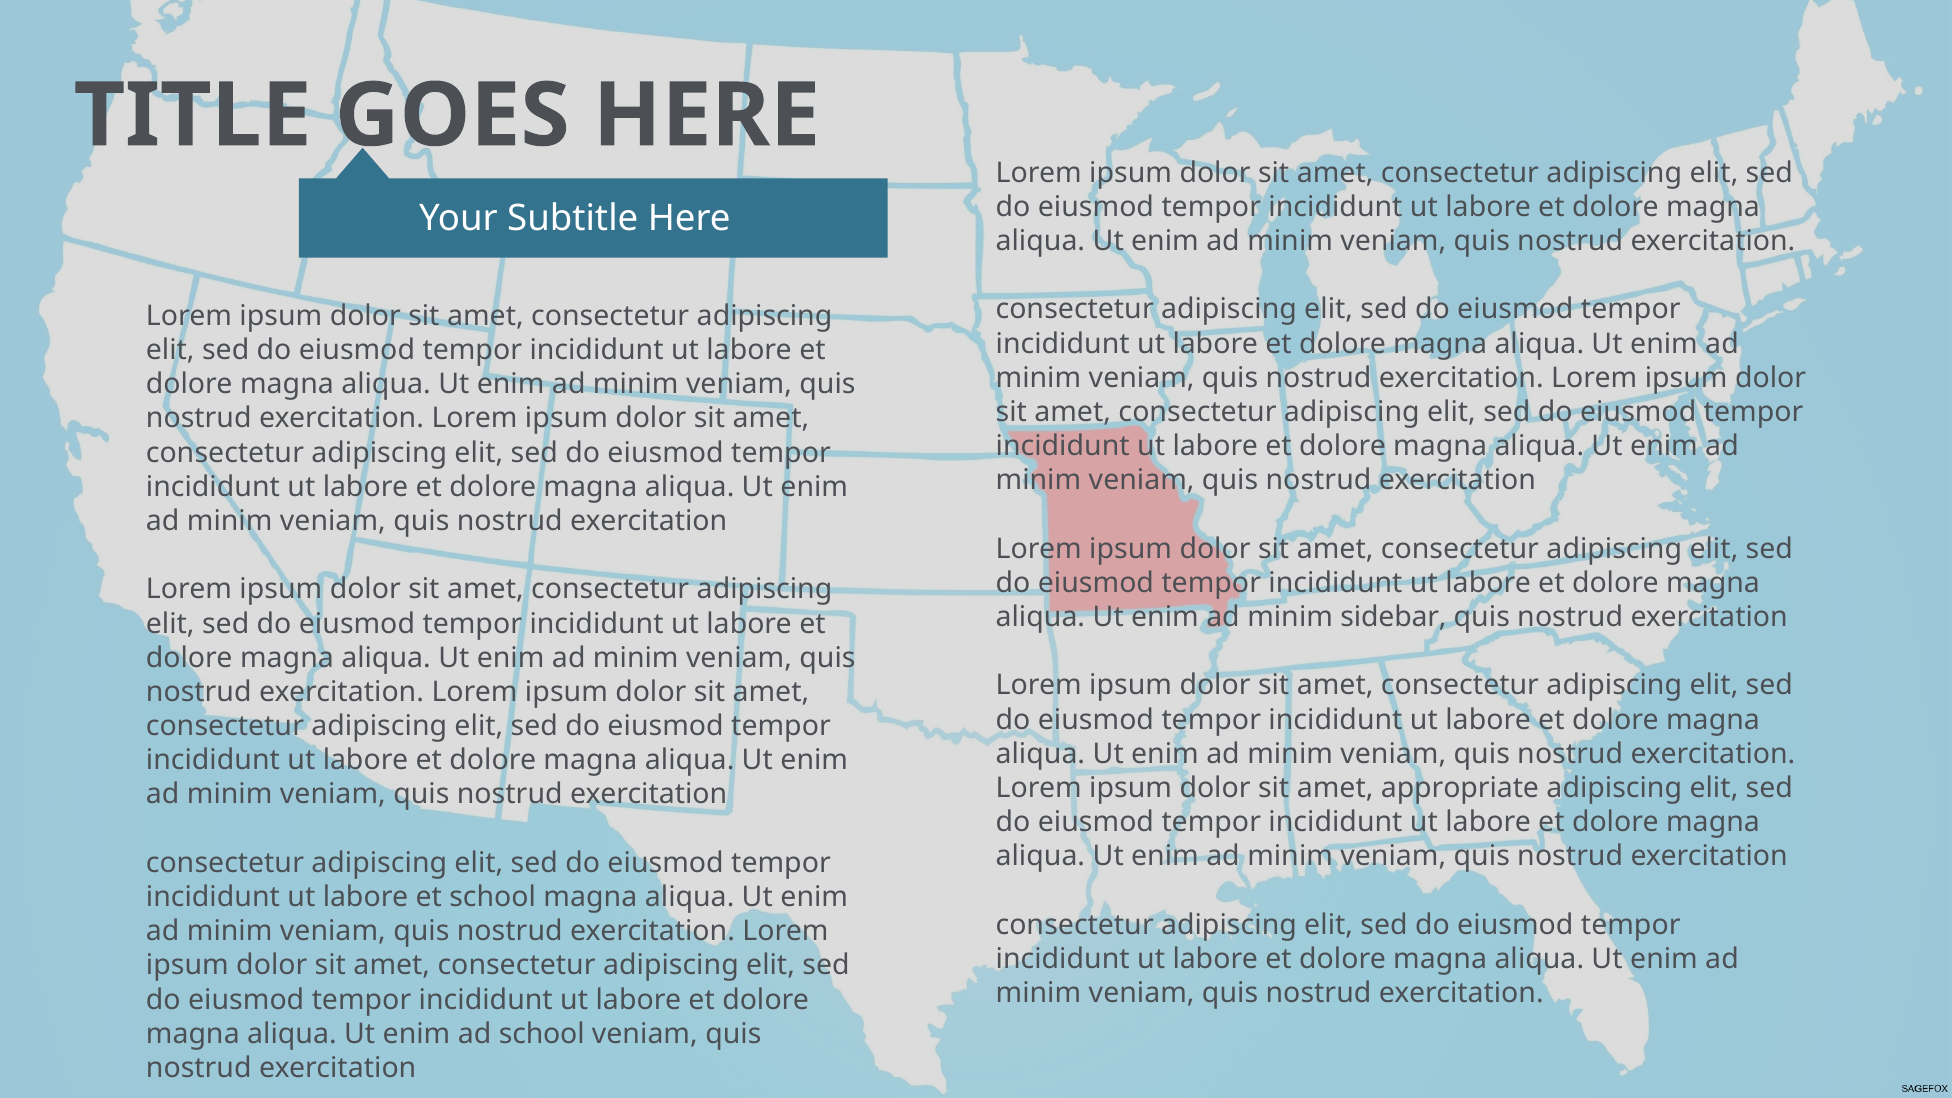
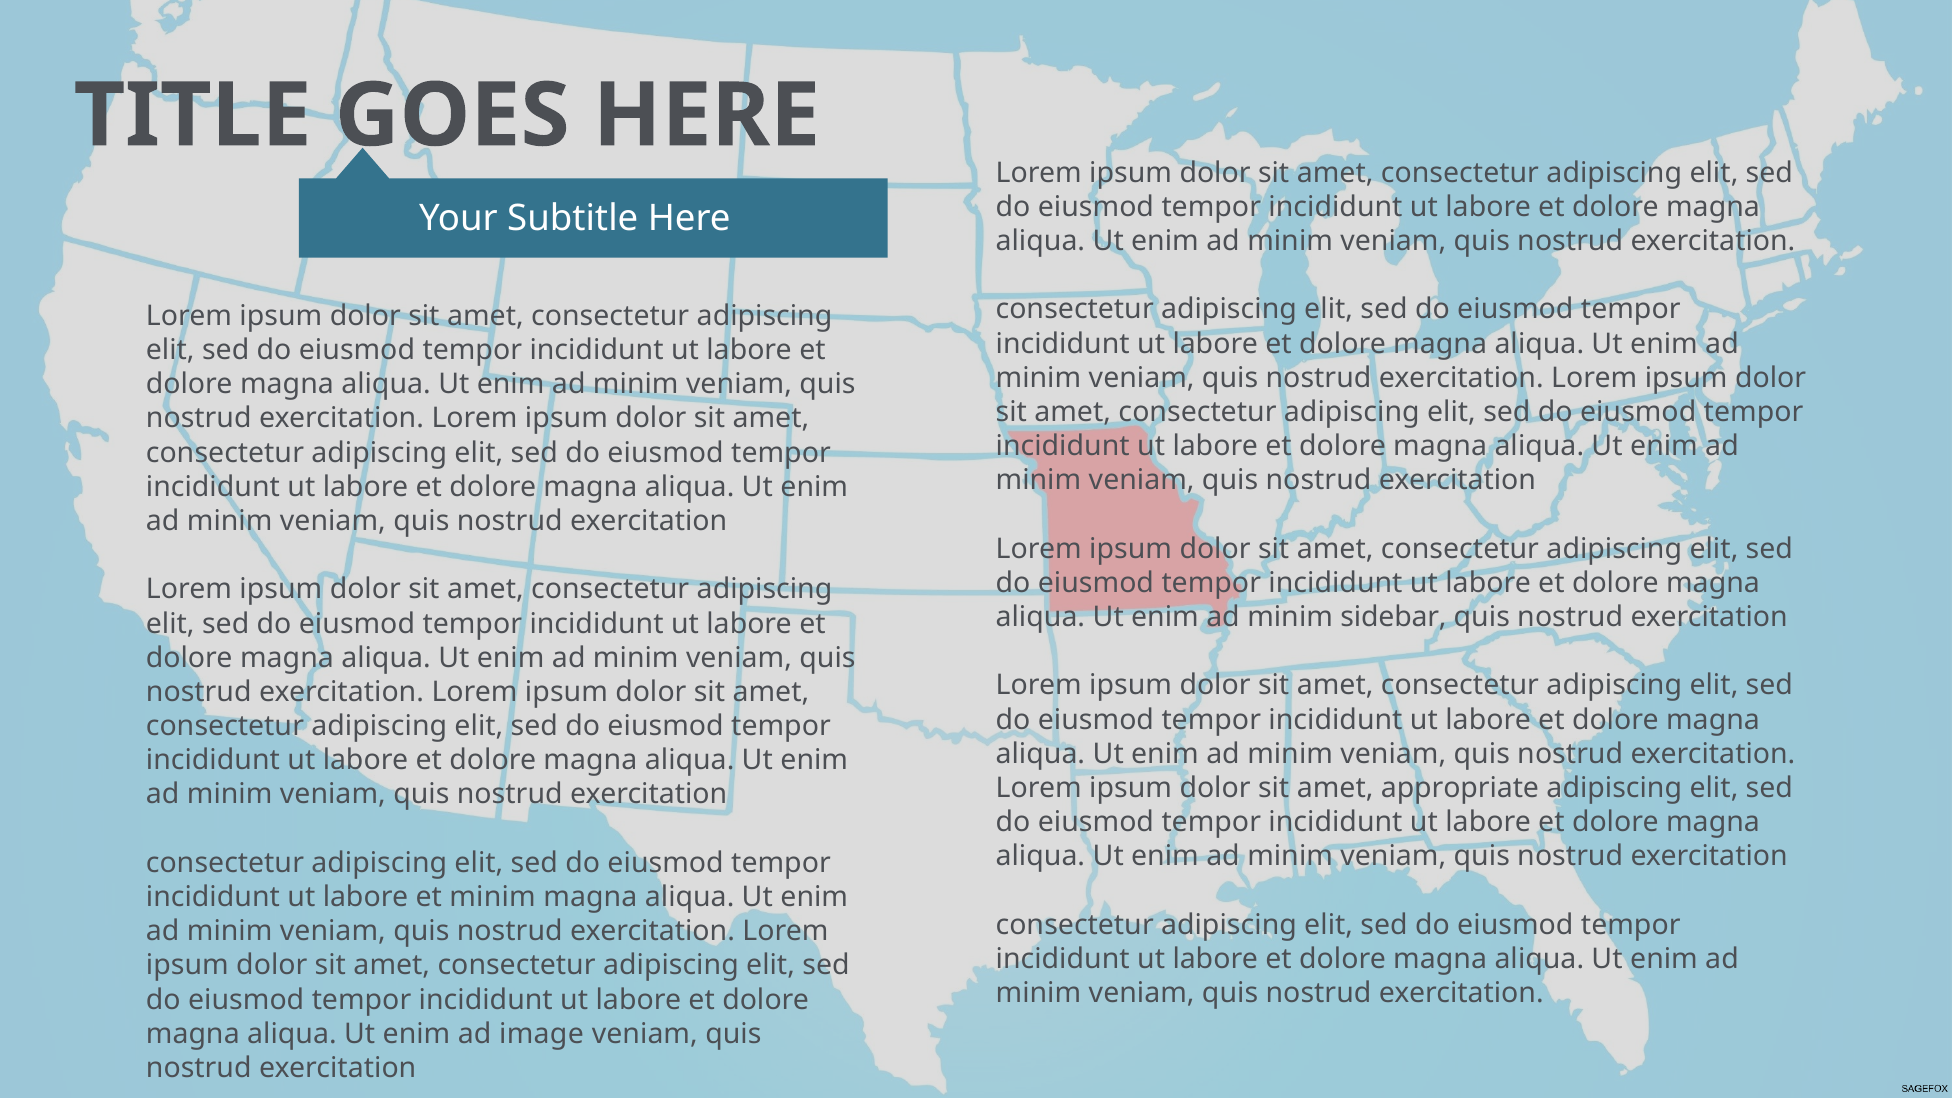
et school: school -> minim
ad school: school -> image
